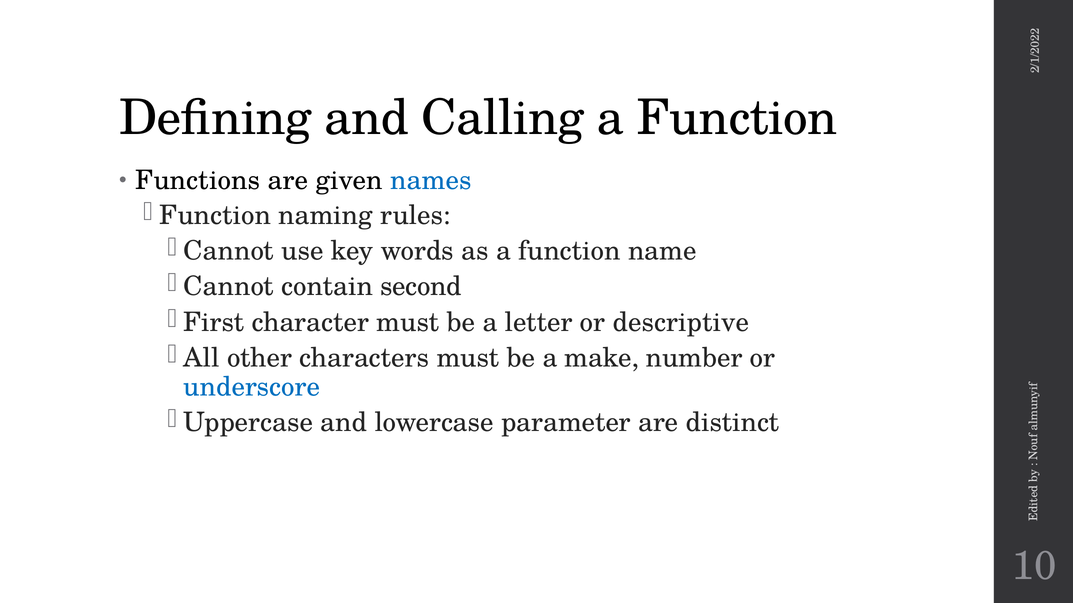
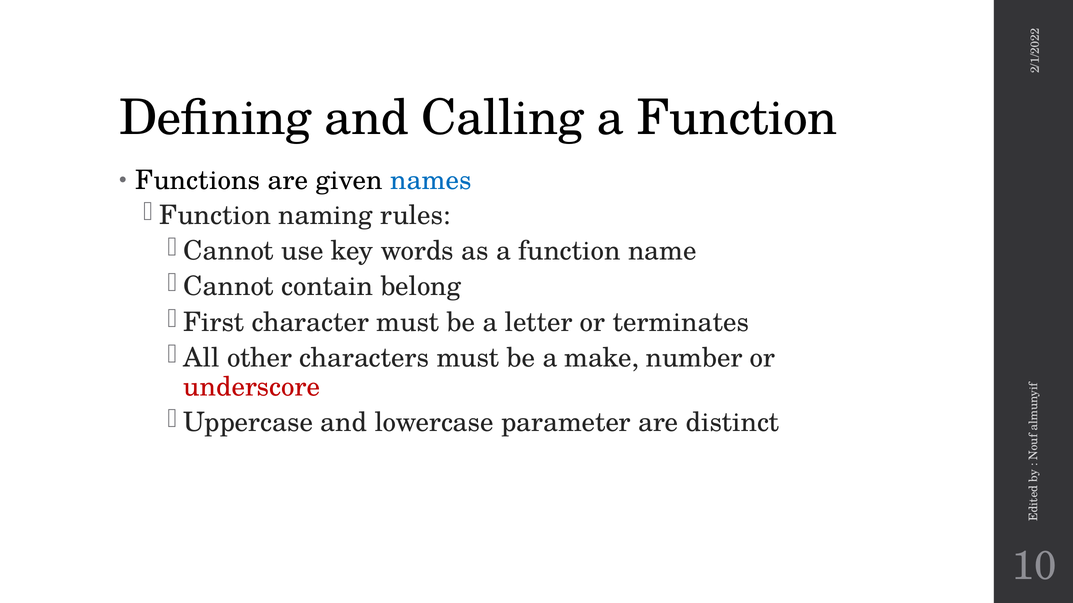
second: second -> belong
descriptive: descriptive -> terminates
underscore colour: blue -> red
